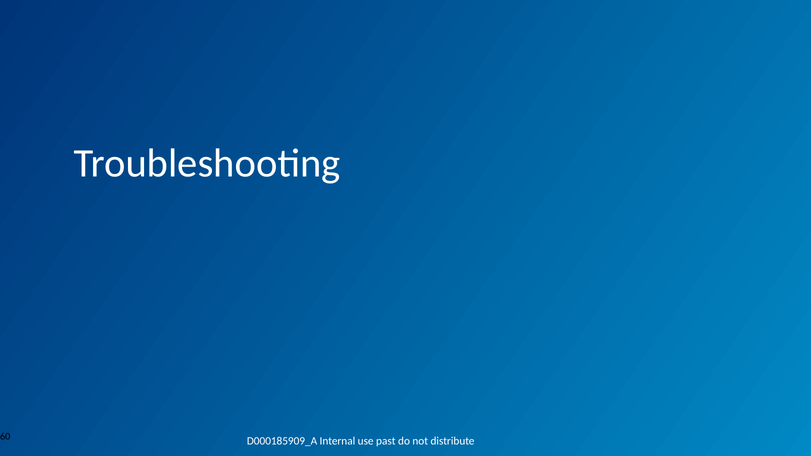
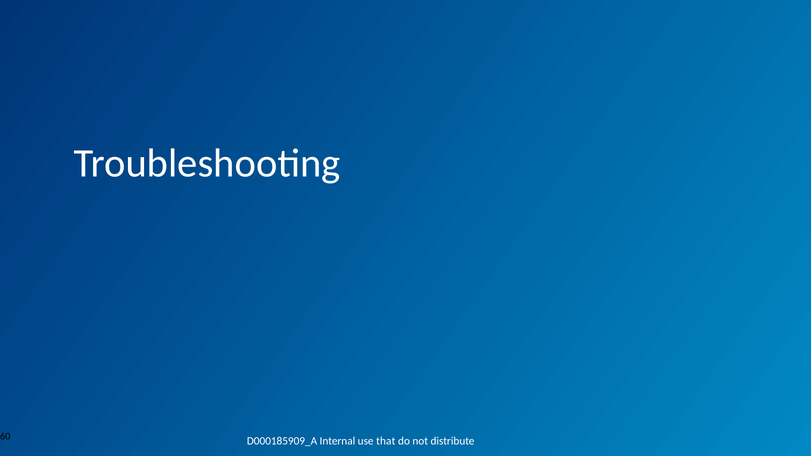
past: past -> that
